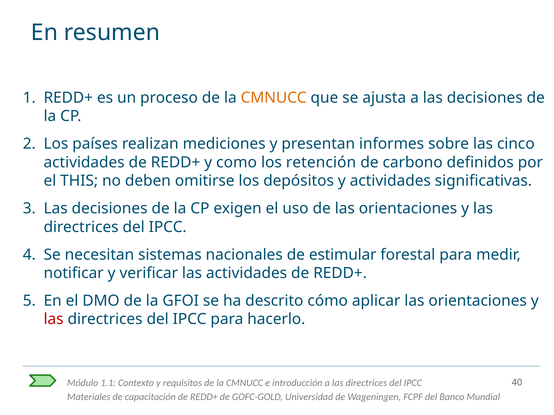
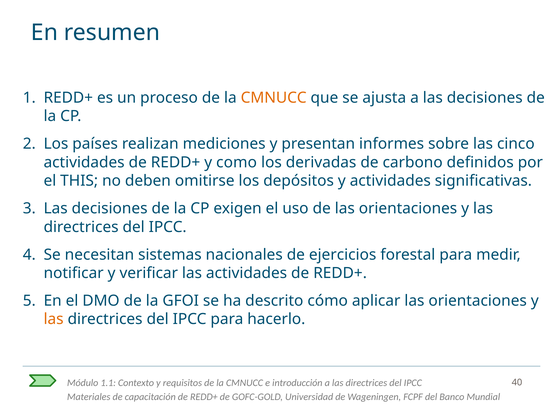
retención: retención -> derivadas
estimular: estimular -> ejercicios
las at (54, 320) colour: red -> orange
